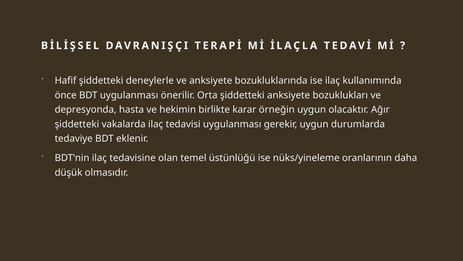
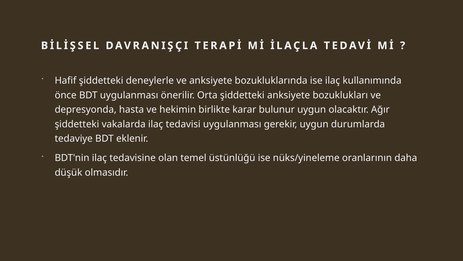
örneğin: örneğin -> bulunur
